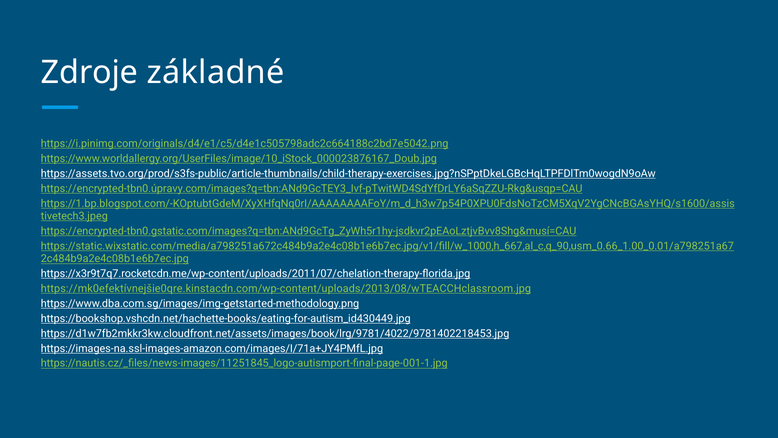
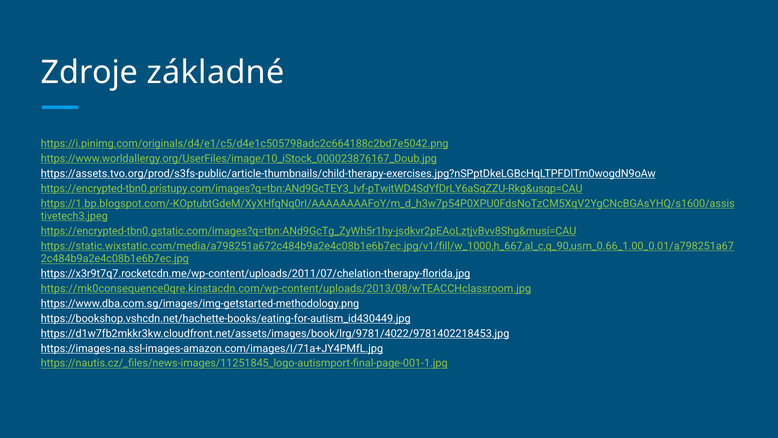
https://encrypted-tbn0.úpravy.com/images?q=tbn:ANd9GcTEY3_Ivf-pTwitWD4SdYfDrLY6aSqZZU-Rkg&usqp=CAU: https://encrypted-tbn0.úpravy.com/images?q=tbn:ANd9GcTEY3_Ivf-pTwitWD4SdYfDrLY6aSqZZU-Rkg&usqp=CAU -> https://encrypted-tbn0.prístupy.com/images?q=tbn:ANd9GcTEY3_Ivf-pTwitWD4SdYfDrLY6aSqZZU-Rkg&usqp=CAU
https://mk0efektívnejšie0qre.kinstacdn.com/wp-content/uploads/2013/08/wTEACCHclassroom.jpg: https://mk0efektívnejšie0qre.kinstacdn.com/wp-content/uploads/2013/08/wTEACCHclassroom.jpg -> https://mk0consequence0qre.kinstacdn.com/wp-content/uploads/2013/08/wTEACCHclassroom.jpg
